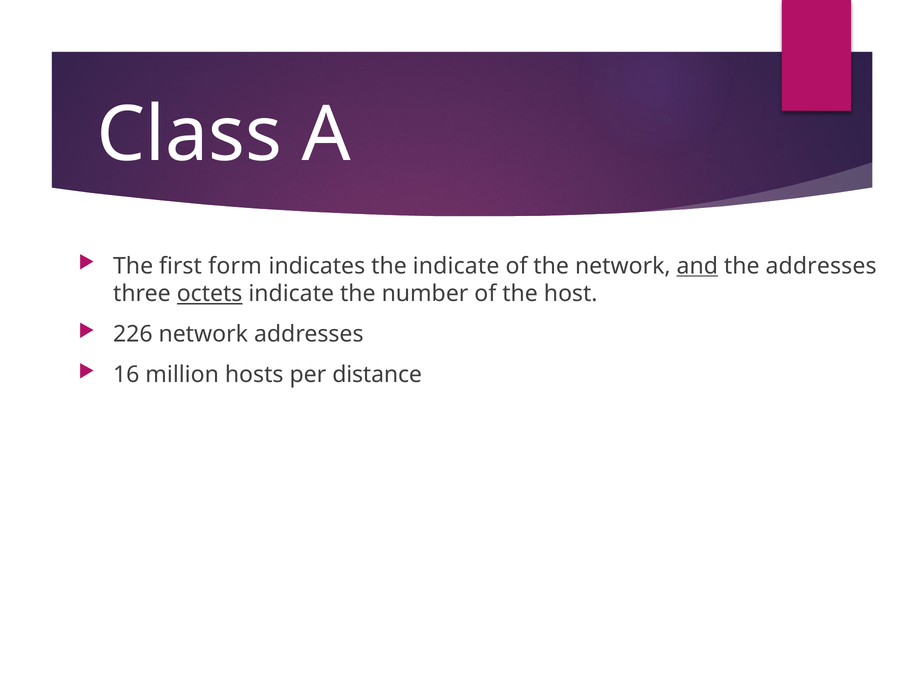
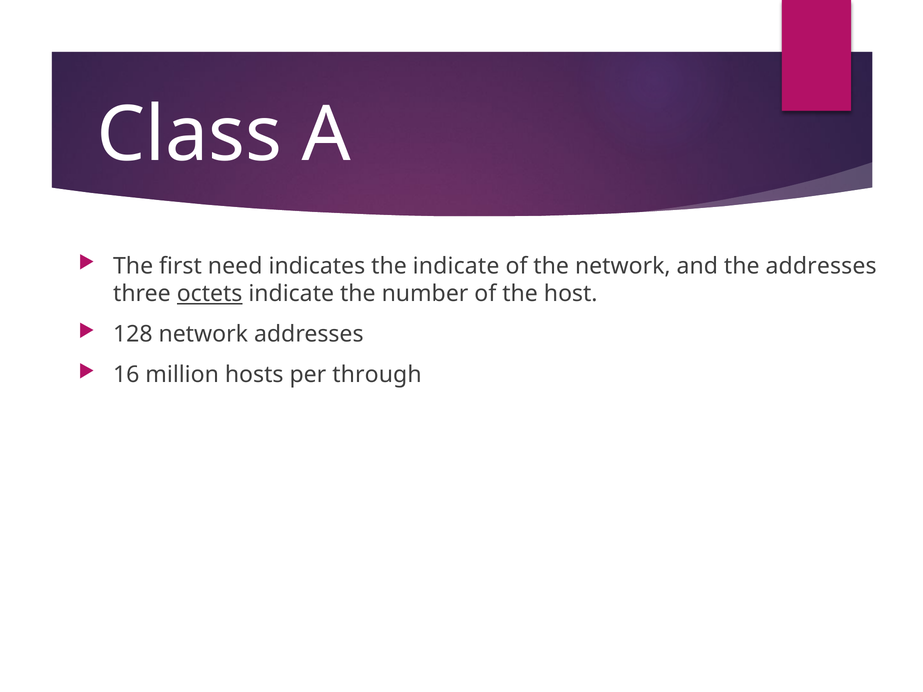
form: form -> need
and underline: present -> none
226: 226 -> 128
distance: distance -> through
